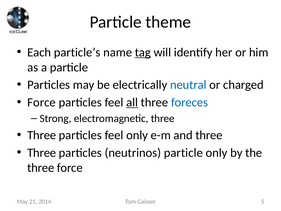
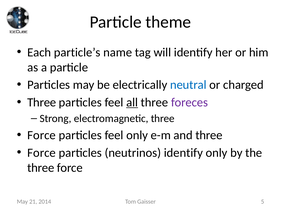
tag underline: present -> none
Force at (42, 102): Force -> Three
foreces colour: blue -> purple
Three at (42, 135): Three -> Force
Three at (42, 153): Three -> Force
neutrinos particle: particle -> identify
